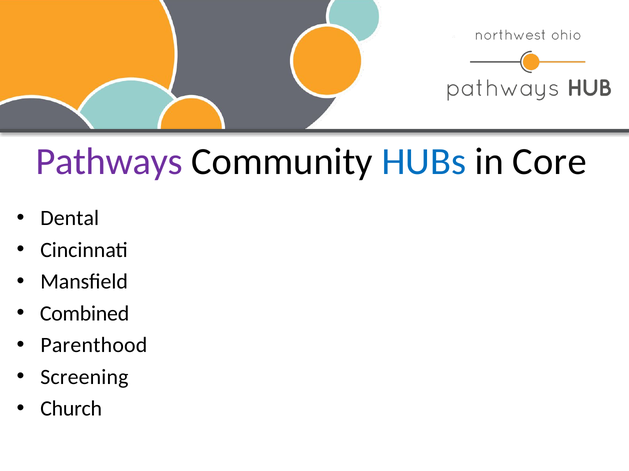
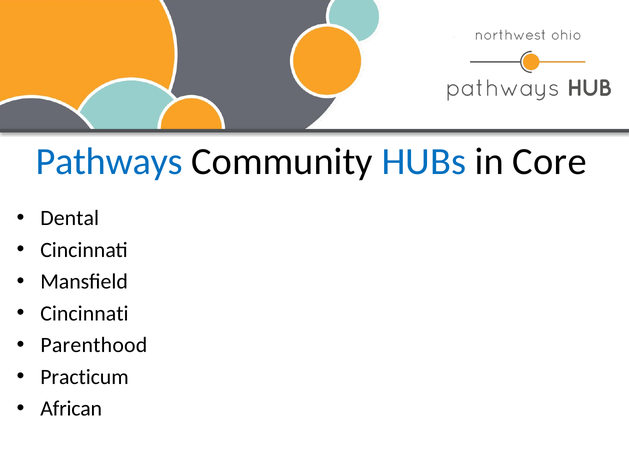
Pathways colour: purple -> blue
Combined at (85, 314): Combined -> Cincinnati
Screening: Screening -> Practicum
Church: Church -> African
